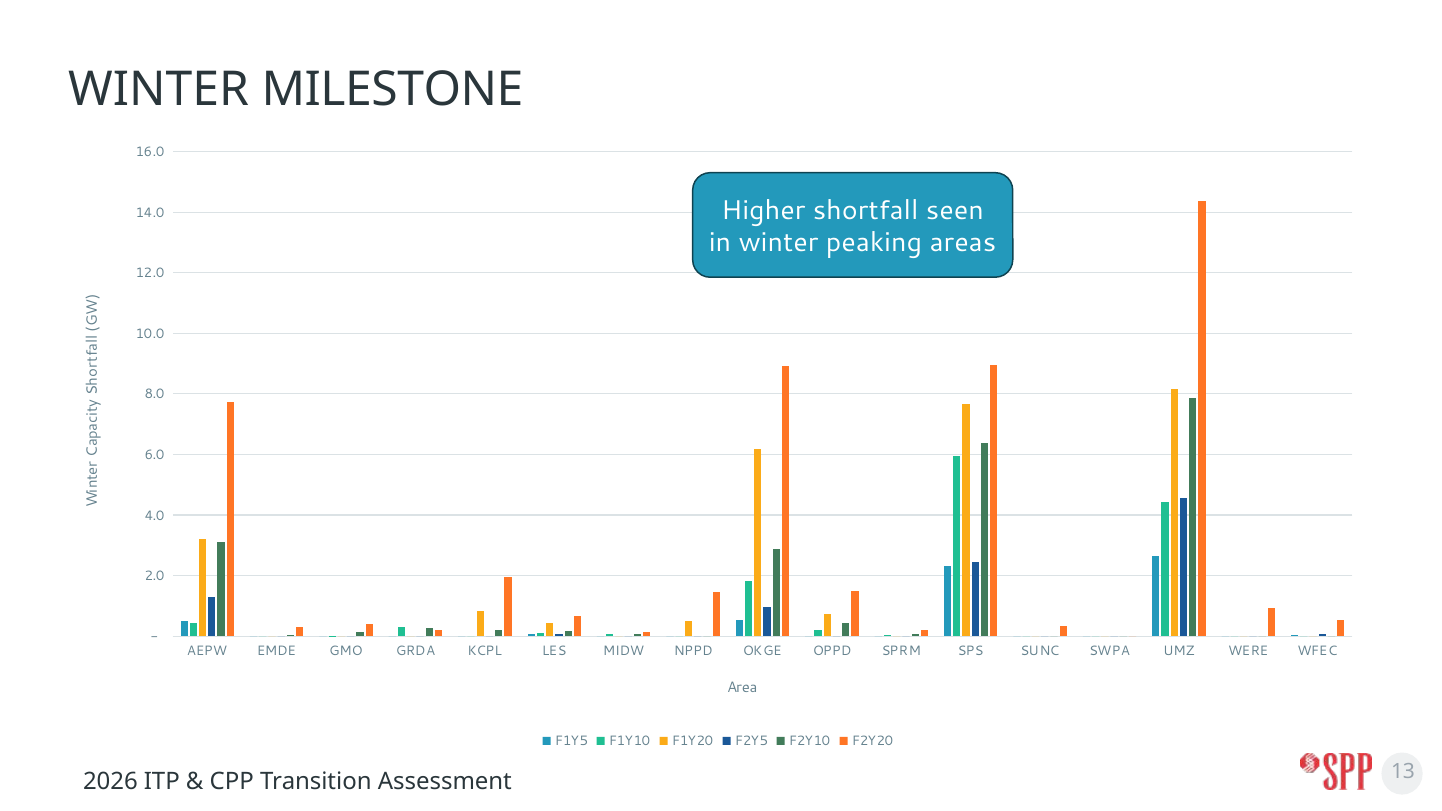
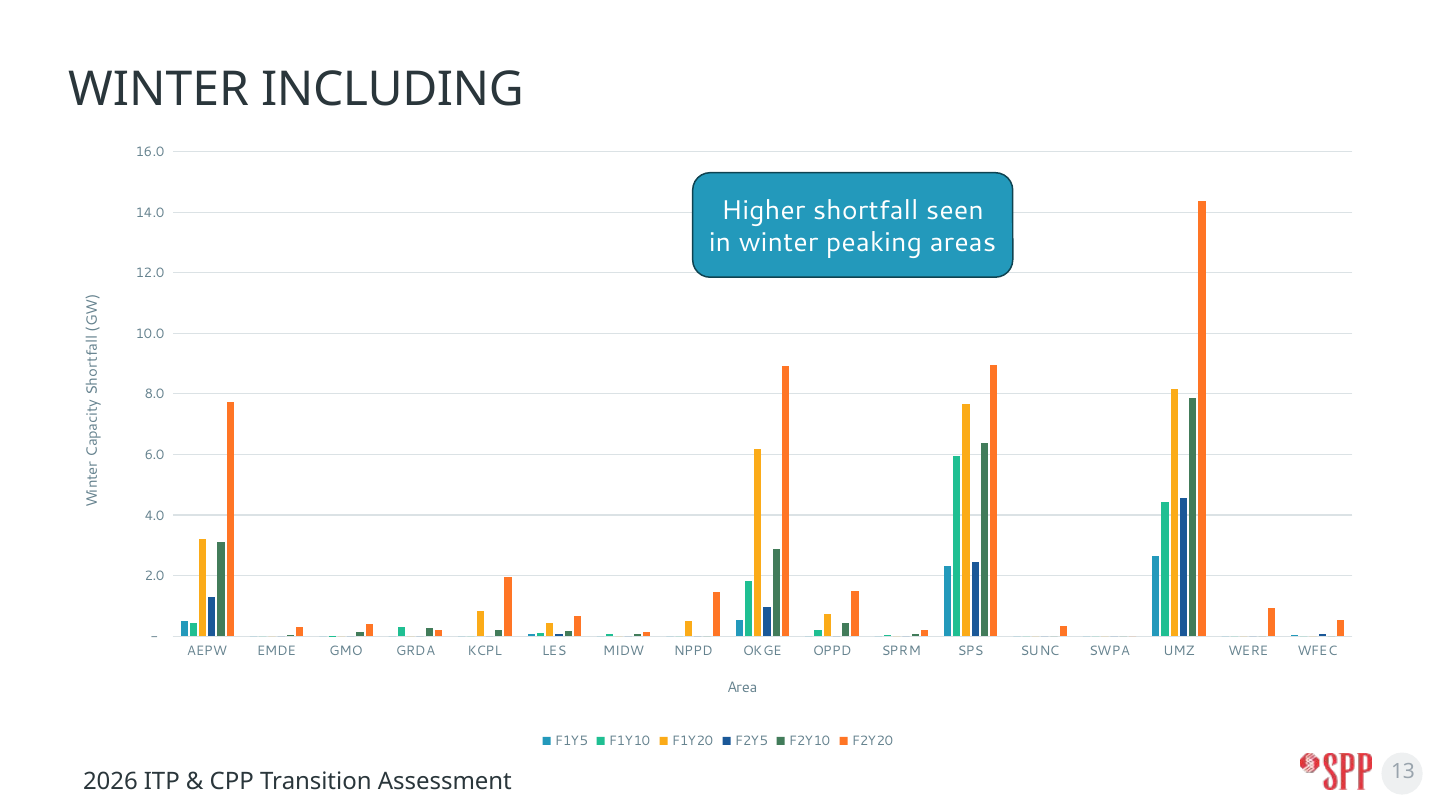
MILESTONE: MILESTONE -> INCLUDING
